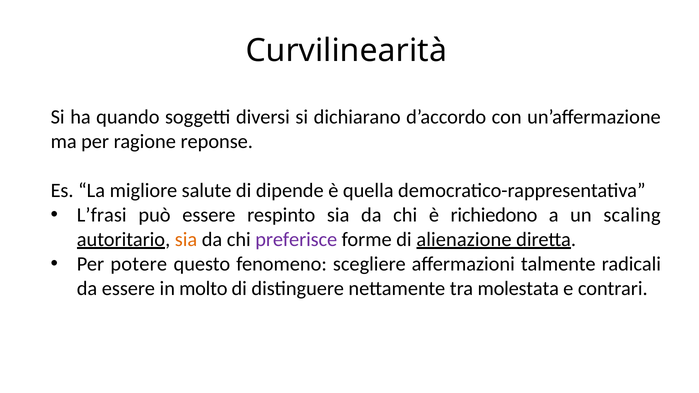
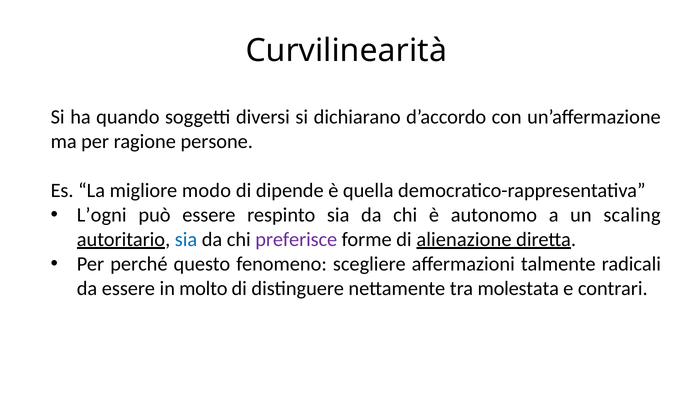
reponse: reponse -> persone
salute: salute -> modo
L’frasi: L’frasi -> L’ogni
richiedono: richiedono -> autonomo
sia at (186, 240) colour: orange -> blue
potere: potere -> perché
